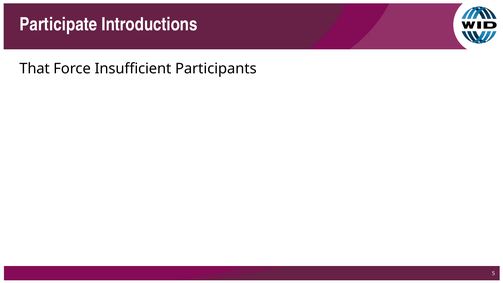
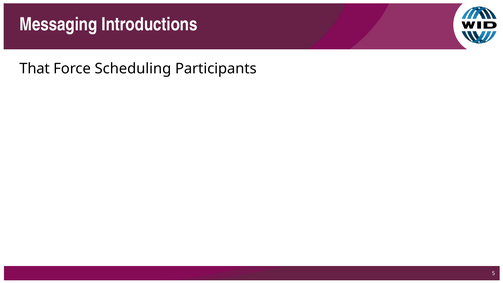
Participate: Participate -> Messaging
Insufficient: Insufficient -> Scheduling
